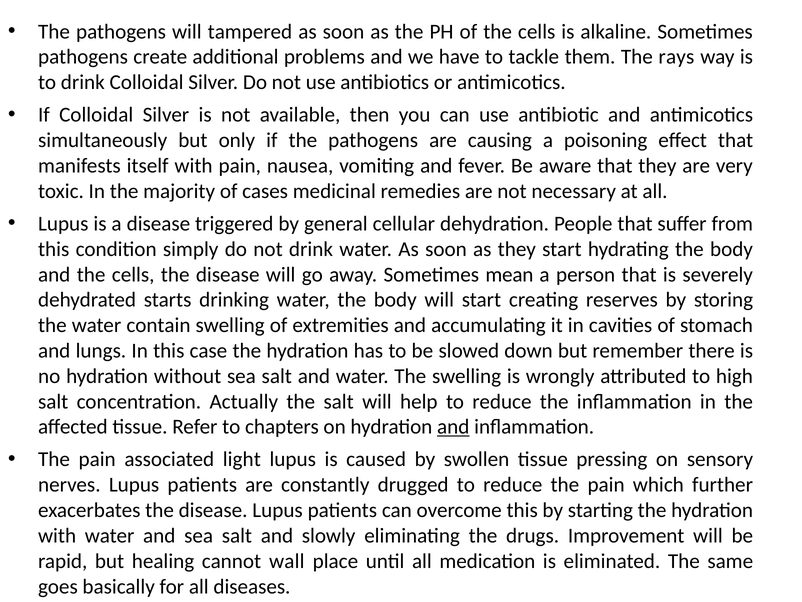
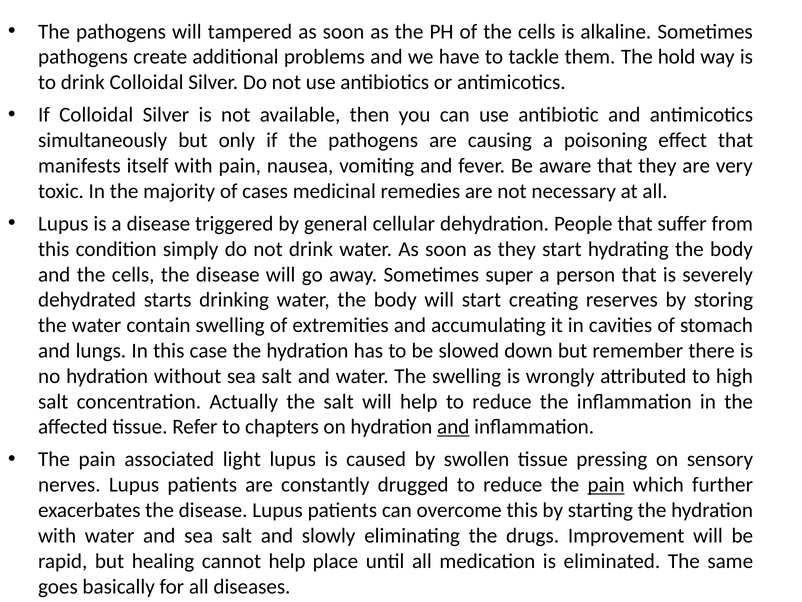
rays: rays -> hold
mean: mean -> super
pain at (606, 485) underline: none -> present
cannot wall: wall -> help
